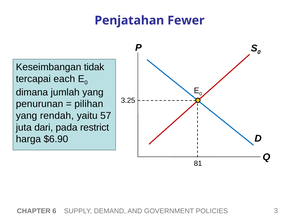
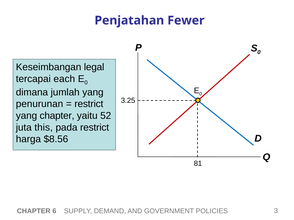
tidak: tidak -> legal
pilihan at (89, 104): pilihan -> restrict
yang rendah: rendah -> chapter
57: 57 -> 52
dari: dari -> this
$6.90: $6.90 -> $8.56
